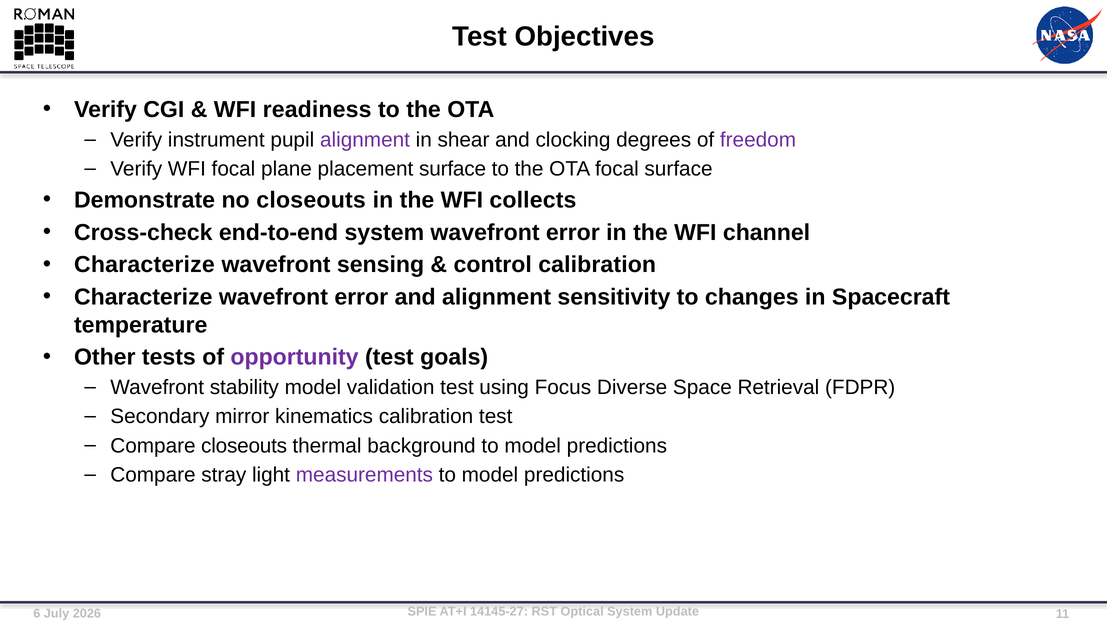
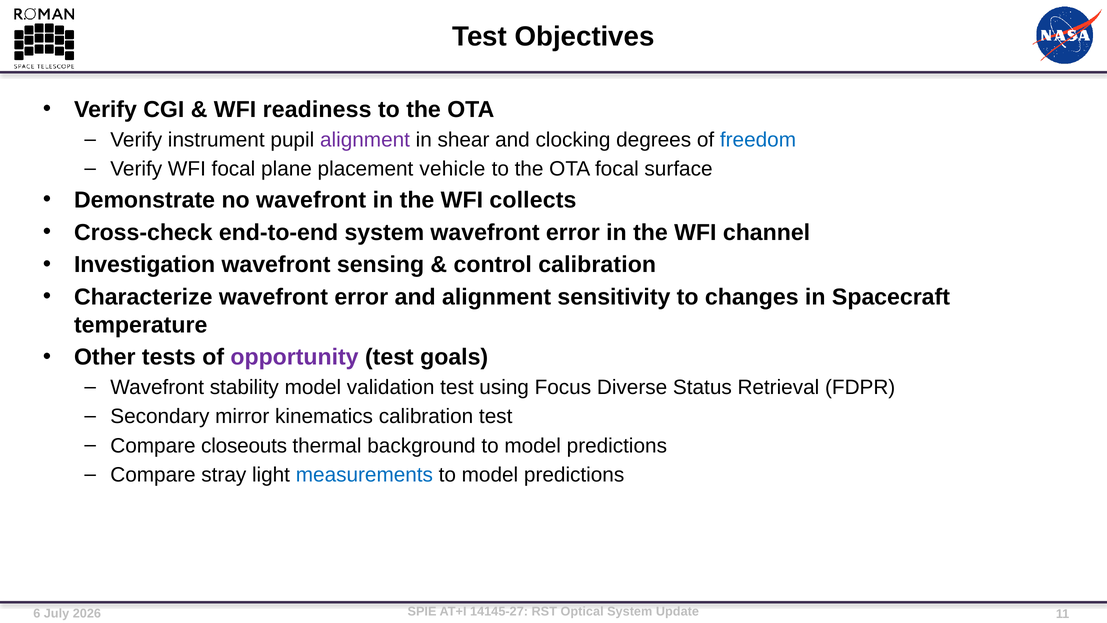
freedom colour: purple -> blue
placement surface: surface -> vehicle
no closeouts: closeouts -> wavefront
Characterize at (144, 265): Characterize -> Investigation
Space: Space -> Status
measurements colour: purple -> blue
